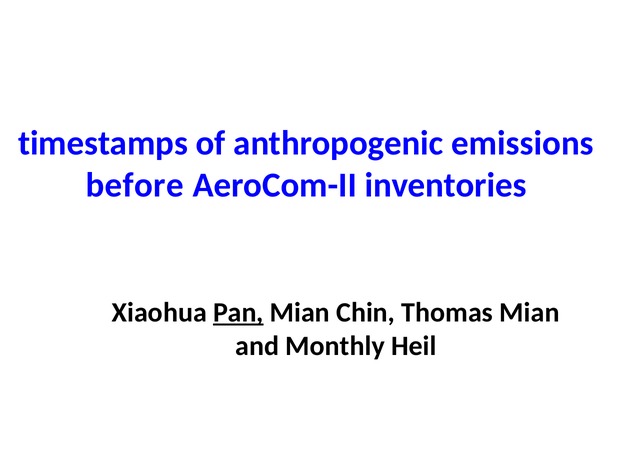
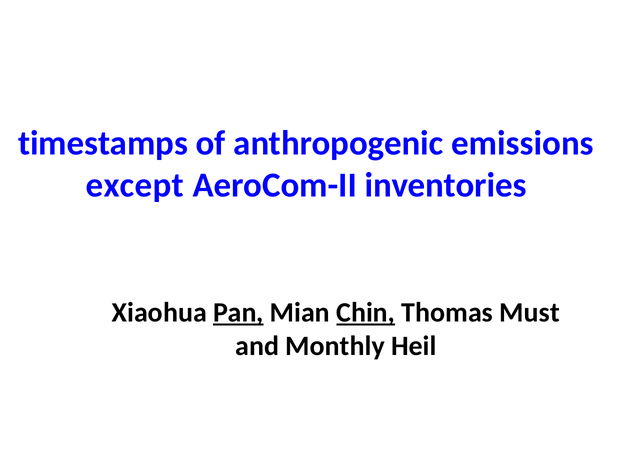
before: before -> except
Chin underline: none -> present
Thomas Mian: Mian -> Must
